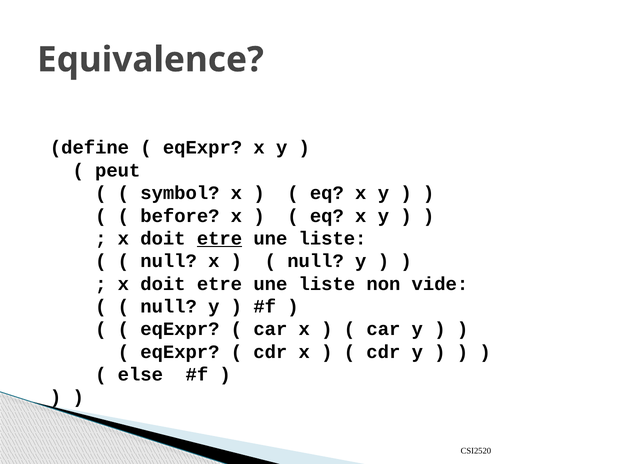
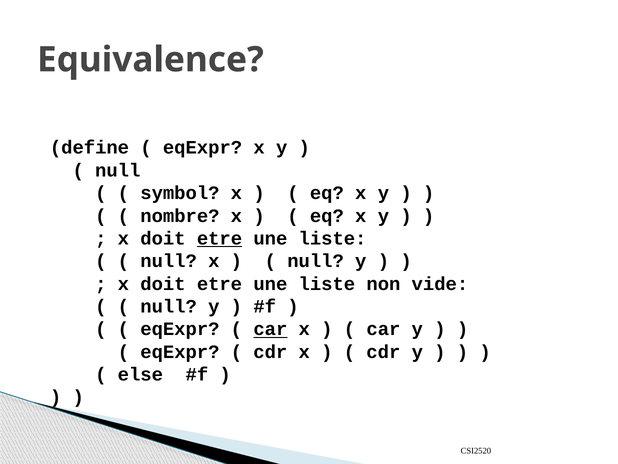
peut at (118, 170): peut -> null
before: before -> nombre
car at (270, 329) underline: none -> present
